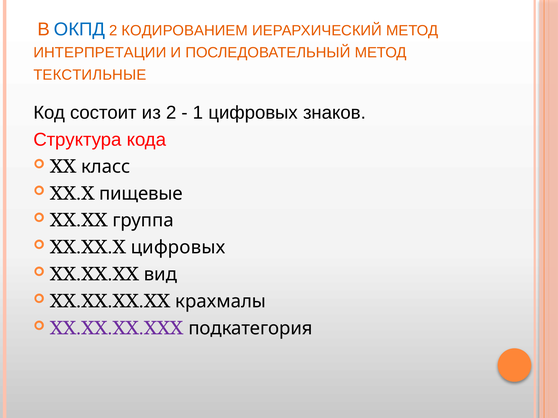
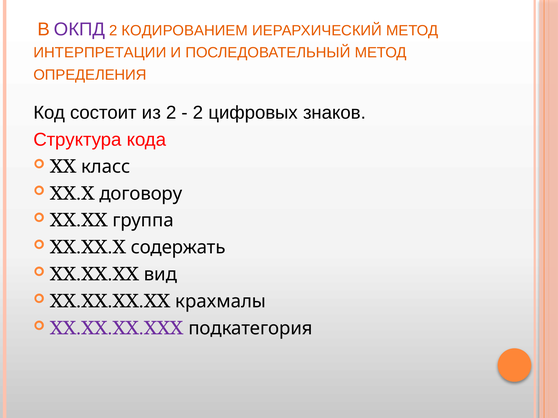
ОКПД colour: blue -> purple
ТЕКСТИЛЬНЫЕ: ТЕКСТИЛЬНЫЕ -> ОПРЕДЕЛЕНИЯ
1 at (198, 113): 1 -> 2
пищевые: пищевые -> договору
XX.XX.X цифровых: цифровых -> содержать
